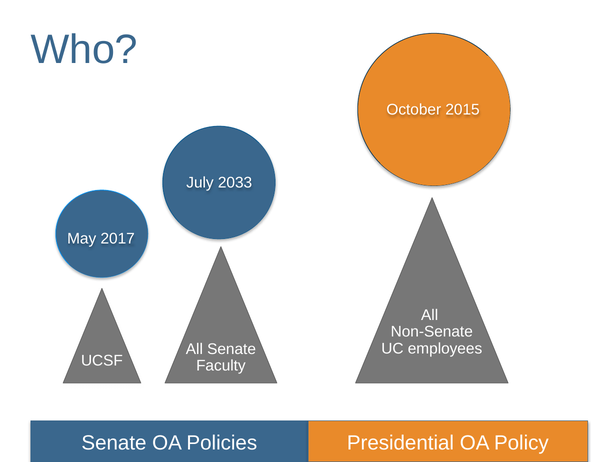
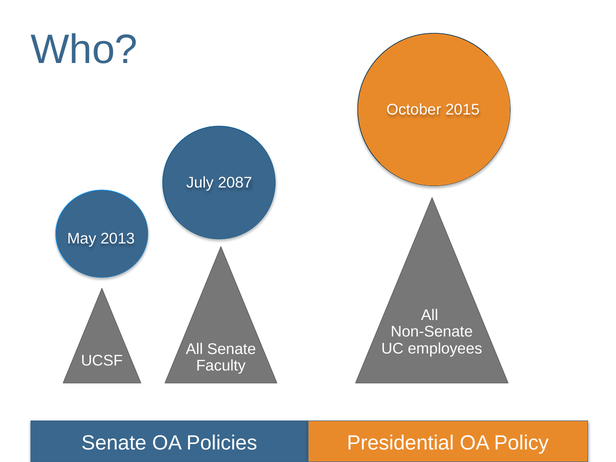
2033: 2033 -> 2087
2017: 2017 -> 2013
